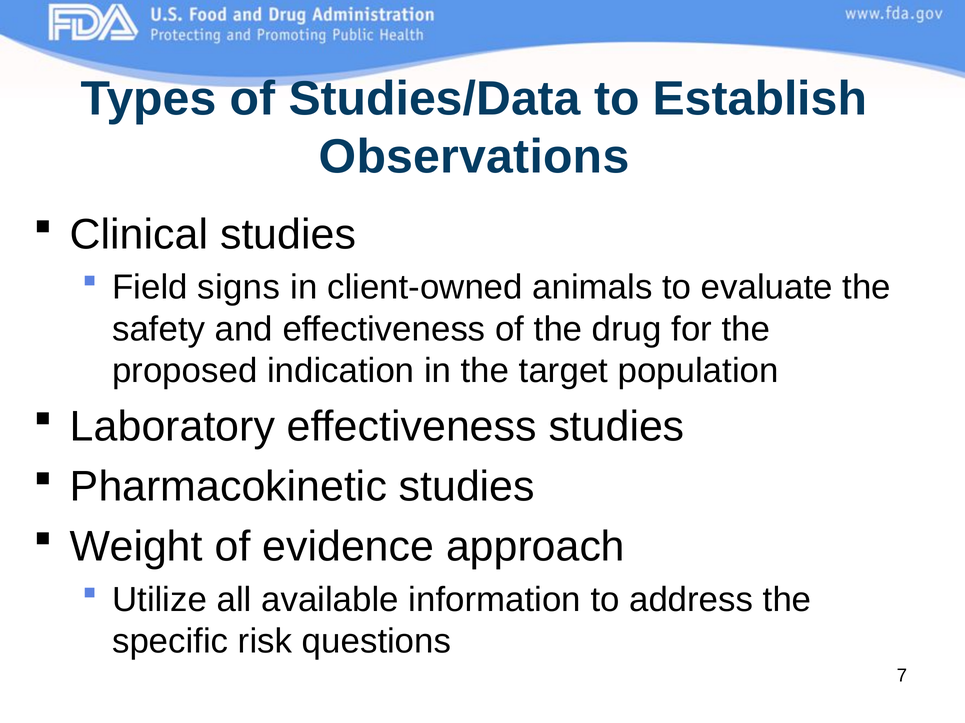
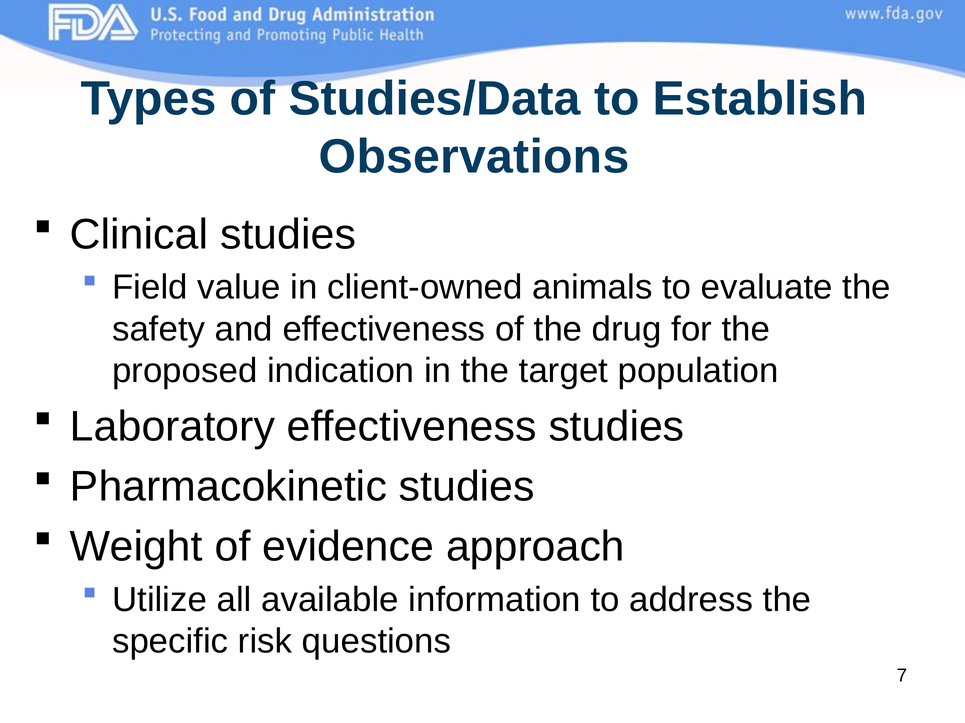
signs: signs -> value
